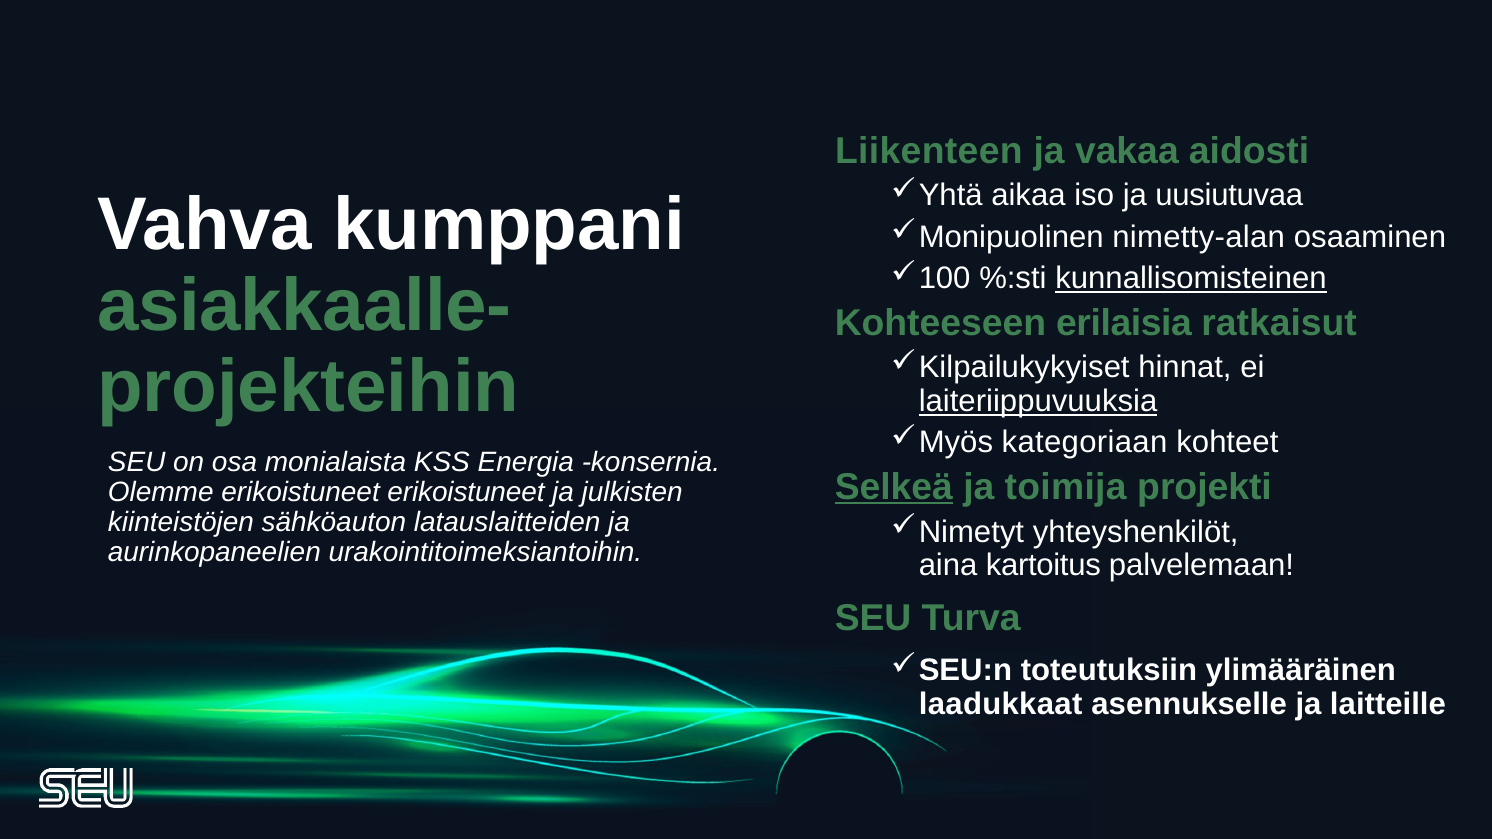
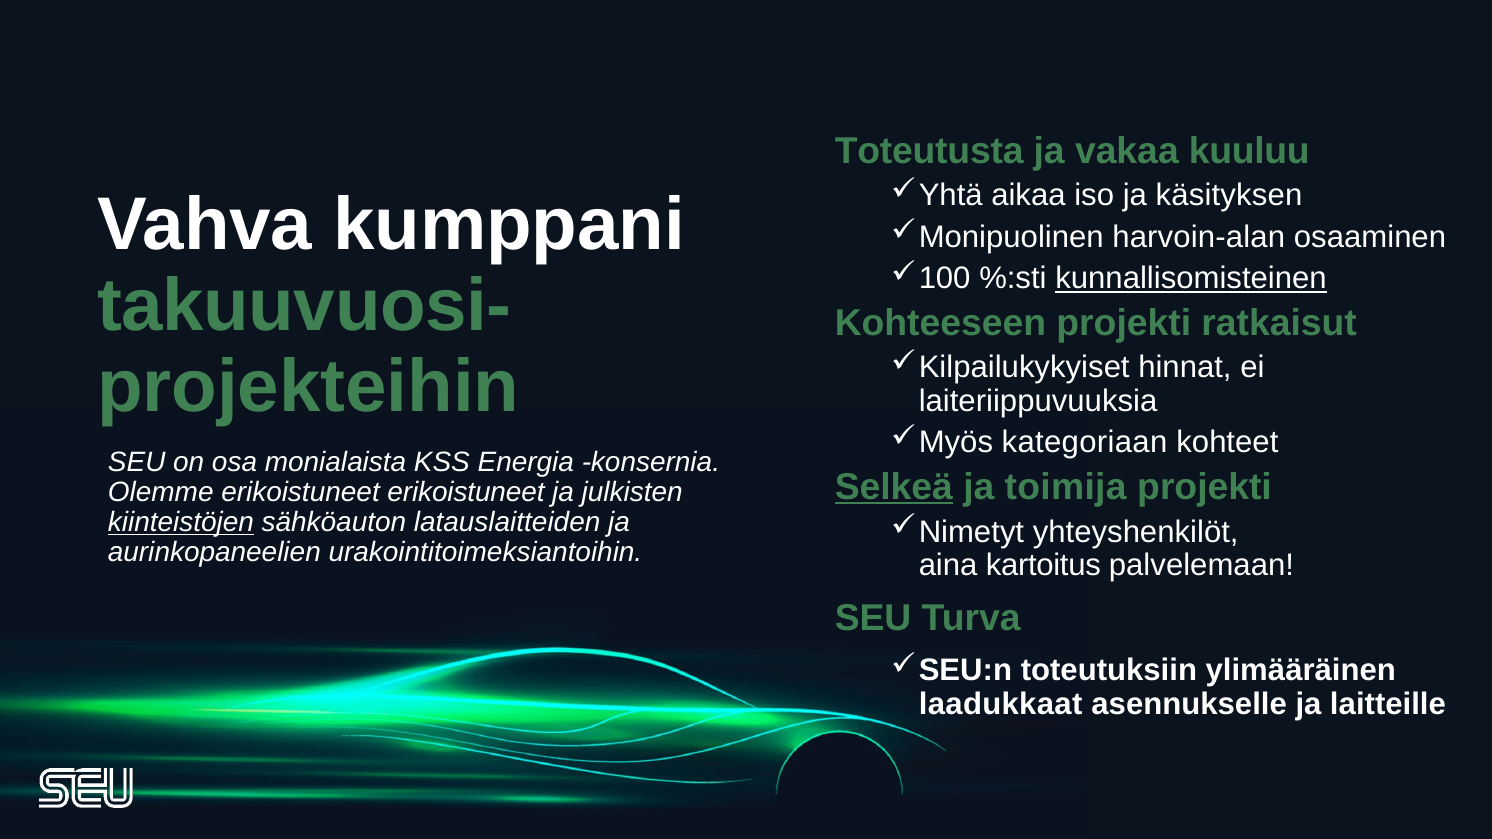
Liikenteen: Liikenteen -> Toteutusta
aidosti: aidosti -> kuuluu
uusiutuvaa: uusiutuvaa -> käsityksen
nimetty-alan: nimetty-alan -> harvoin-alan
asiakkaalle-: asiakkaalle- -> takuuvuosi-
Kohteeseen erilaisia: erilaisia -> projekti
laiteriippuvuuksia underline: present -> none
kiinteistöjen underline: none -> present
